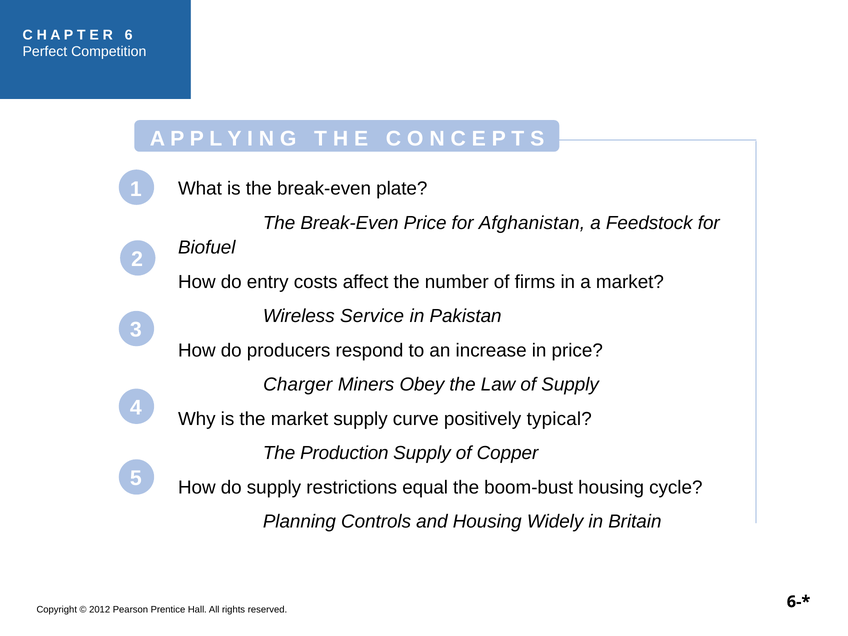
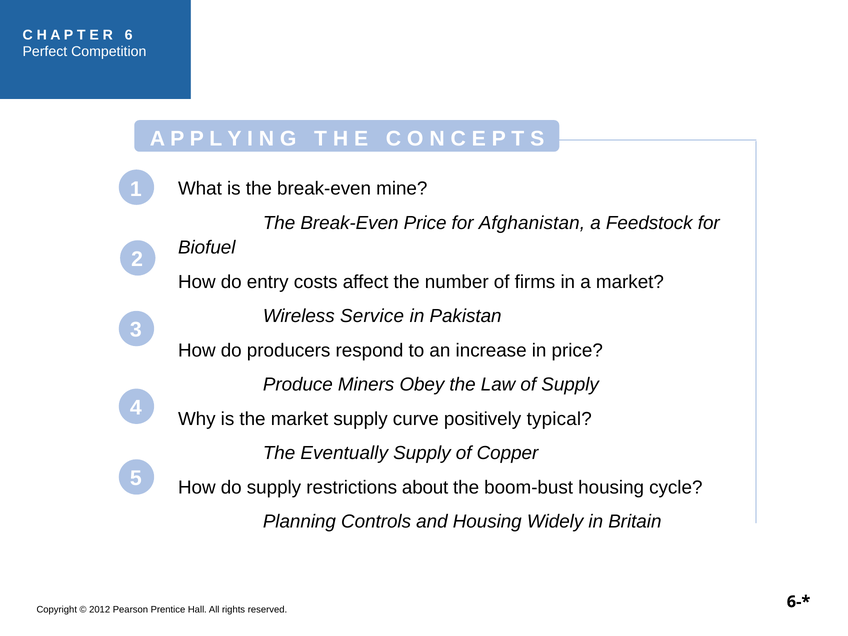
plate: plate -> mine
Charger: Charger -> Produce
Production: Production -> Eventually
equal: equal -> about
